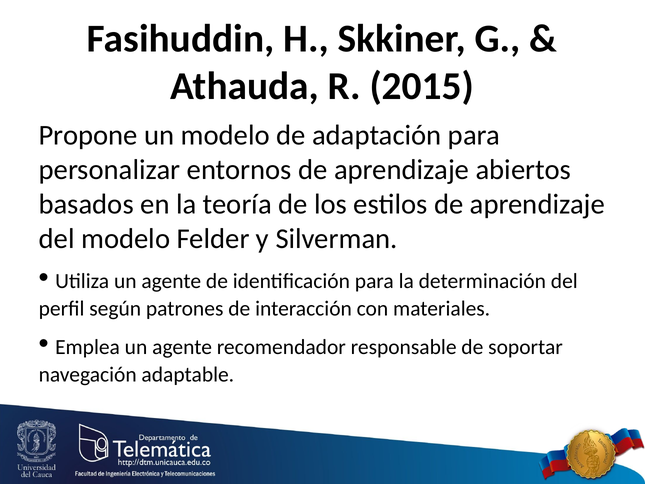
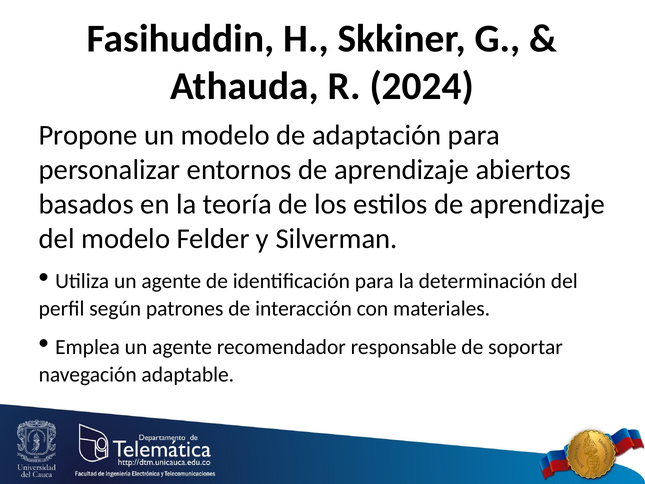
2015: 2015 -> 2024
